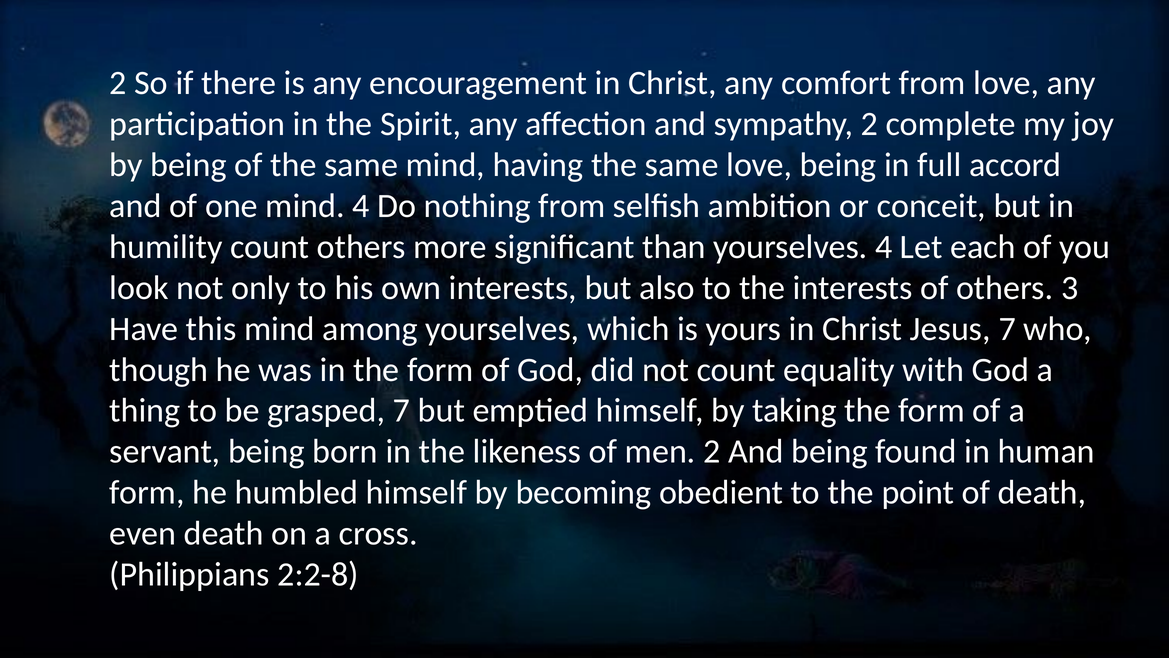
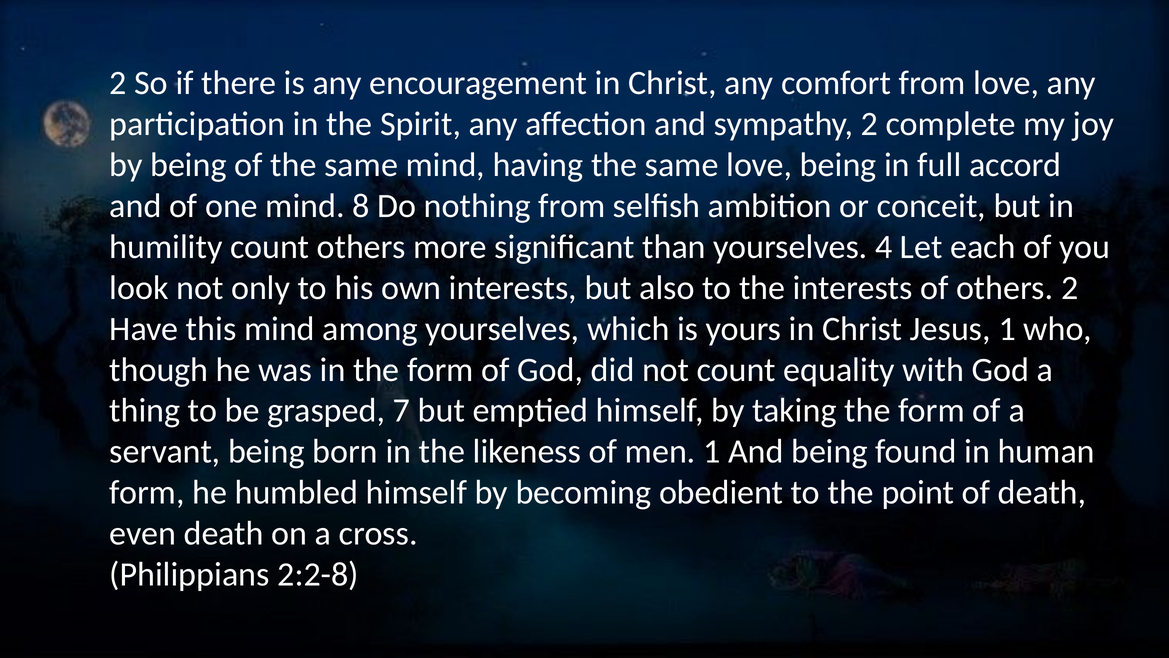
mind 4: 4 -> 8
others 3: 3 -> 2
Jesus 7: 7 -> 1
men 2: 2 -> 1
